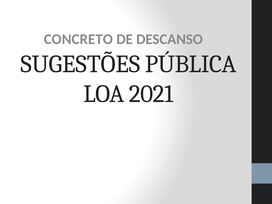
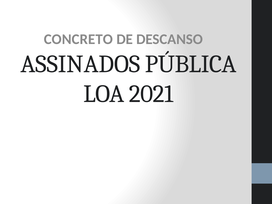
SUGESTÕES: SUGESTÕES -> ASSINADOS
